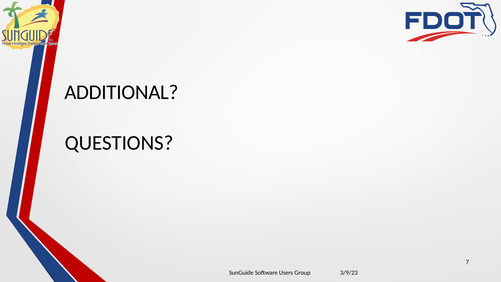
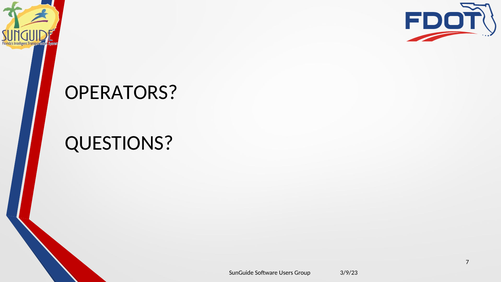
ADDITIONAL: ADDITIONAL -> OPERATORS
